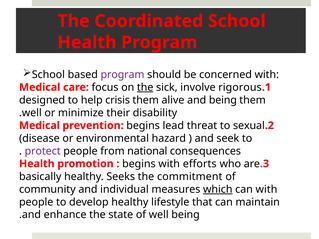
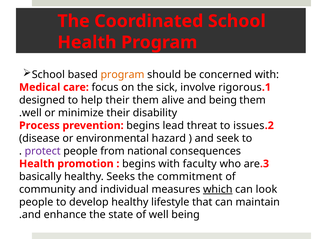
program at (123, 75) colour: purple -> orange
the at (145, 87) underline: present -> none
help crisis: crisis -> their
Medical at (39, 126): Medical -> Process
sexual: sexual -> issues
efforts: efforts -> faculty
can with: with -> look
